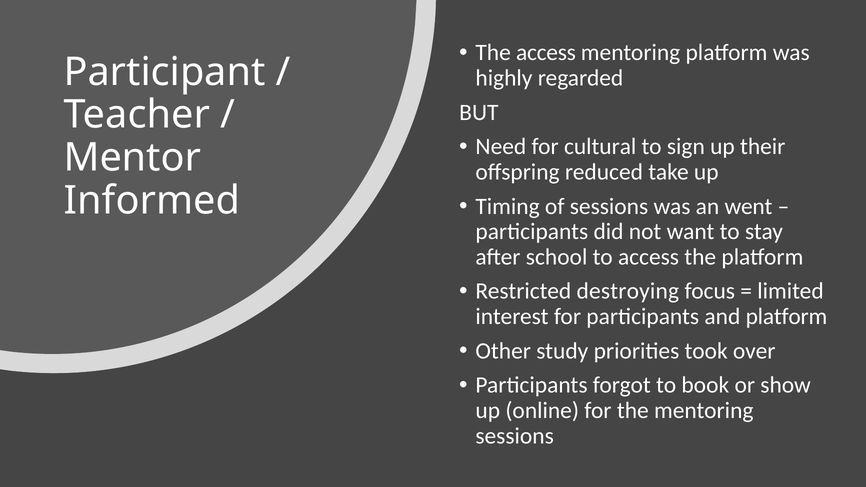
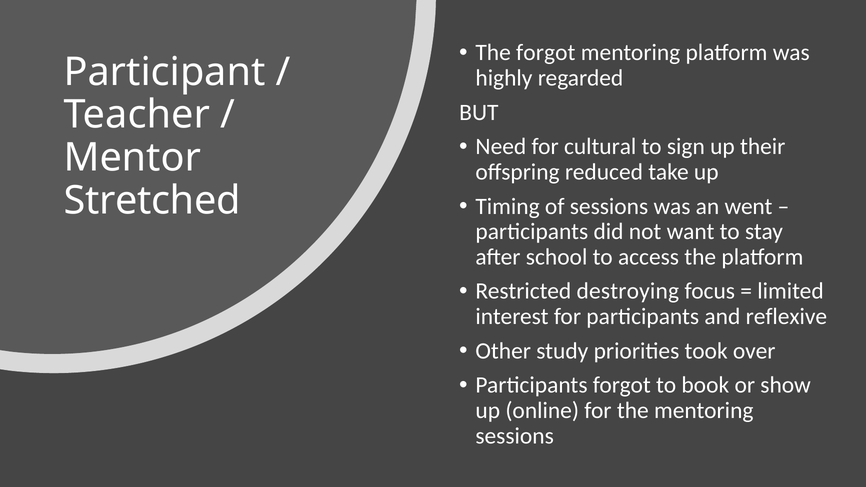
The access: access -> forgot
Informed: Informed -> Stretched
and platform: platform -> reflexive
